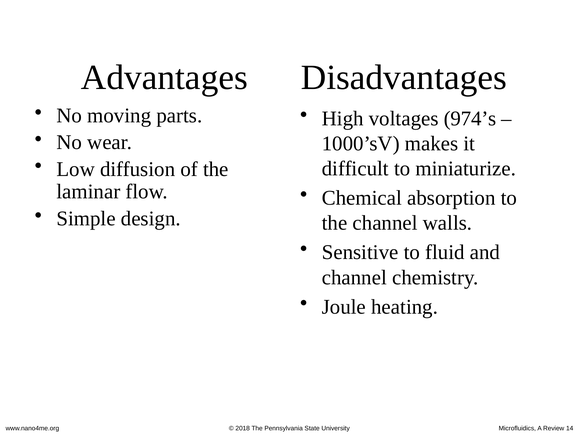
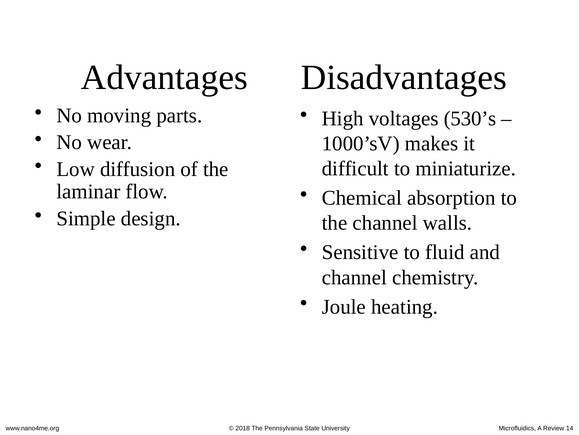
974’s: 974’s -> 530’s
